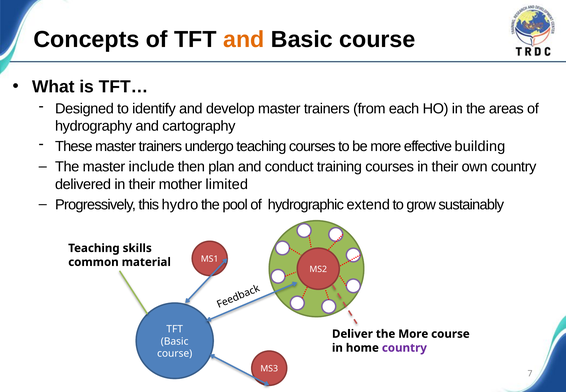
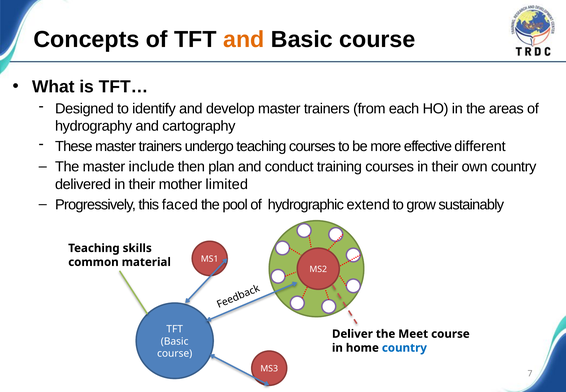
building: building -> different
hydro: hydro -> faced
the More: More -> Meet
country at (404, 348) colour: purple -> blue
